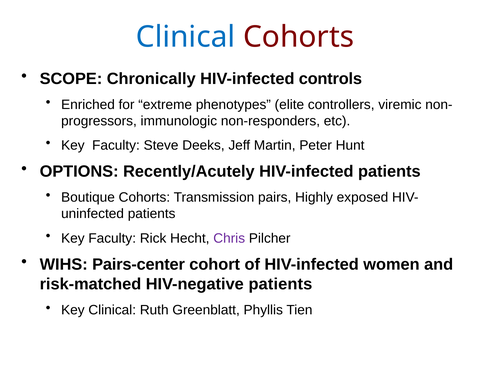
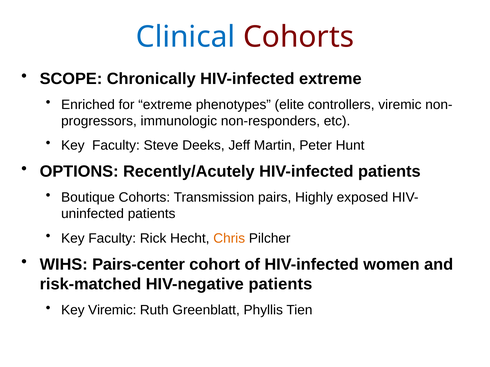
HIV-infected controls: controls -> extreme
Chris colour: purple -> orange
Key Clinical: Clinical -> Viremic
